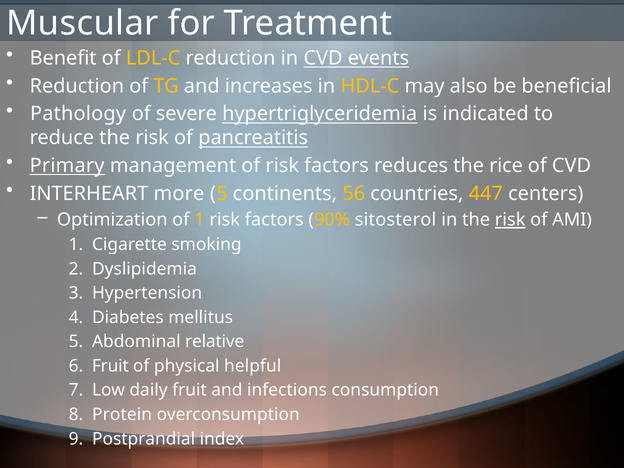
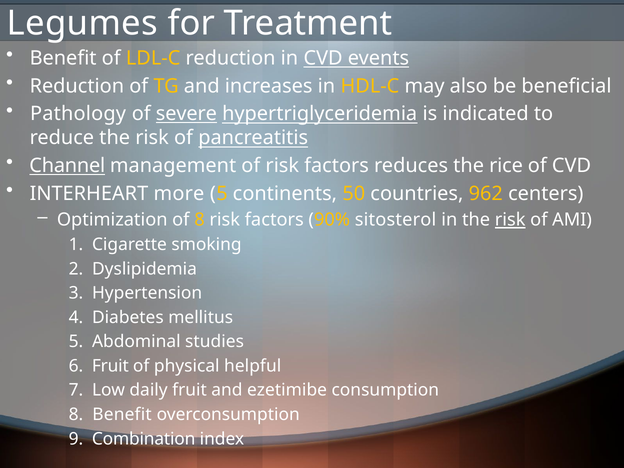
Muscular: Muscular -> Legumes
severe underline: none -> present
Primary: Primary -> Channel
56: 56 -> 50
447: 447 -> 962
of 1: 1 -> 8
relative: relative -> studies
infections: infections -> ezetimibe
Protein at (122, 415): Protein -> Benefit
Postprandial: Postprandial -> Combination
